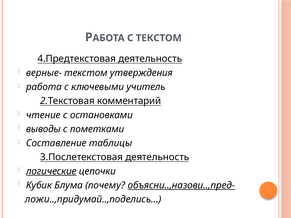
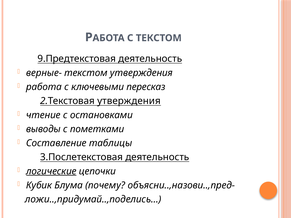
4.Предтекстовая: 4.Предтекстовая -> 9.Предтекстовая
учитель: учитель -> пересказ
2.Текстовая комментарий: комментарий -> утверждения
объясни..,назови..,пред- underline: present -> none
